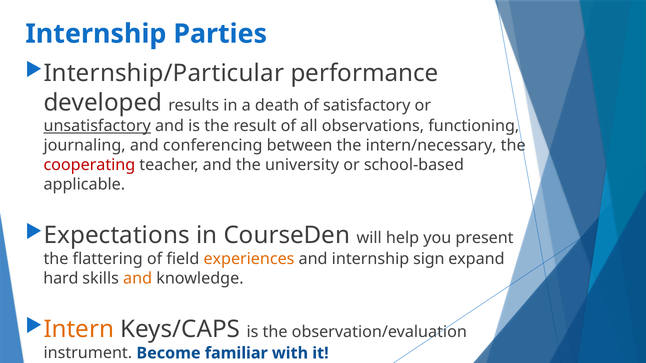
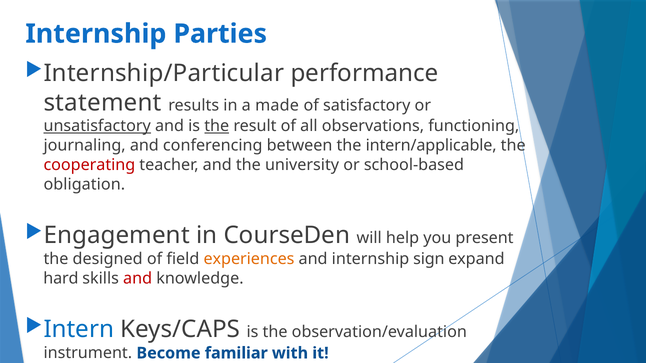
developed: developed -> statement
death: death -> made
the at (217, 126) underline: none -> present
intern/necessary: intern/necessary -> intern/applicable
applicable: applicable -> obligation
Expectations: Expectations -> Engagement
flattering: flattering -> designed
and at (138, 279) colour: orange -> red
Intern colour: orange -> blue
